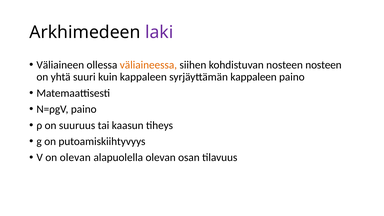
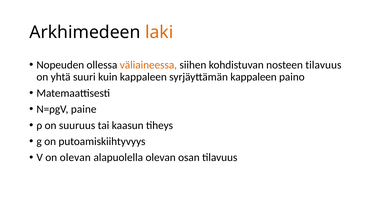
laki colour: purple -> orange
Väliaineen: Väliaineen -> Nopeuden
nosteen nosteen: nosteen -> tilavuus
N=ρgV paino: paino -> paine
